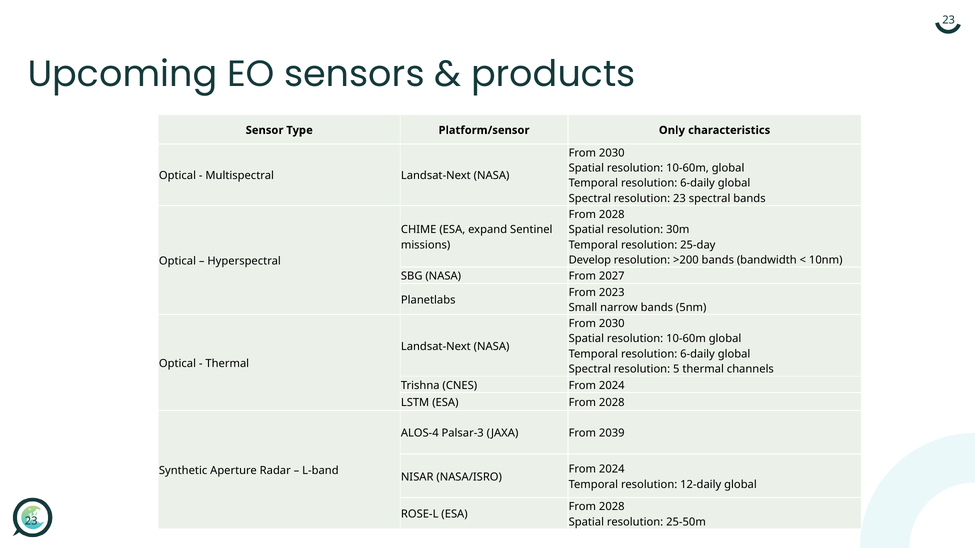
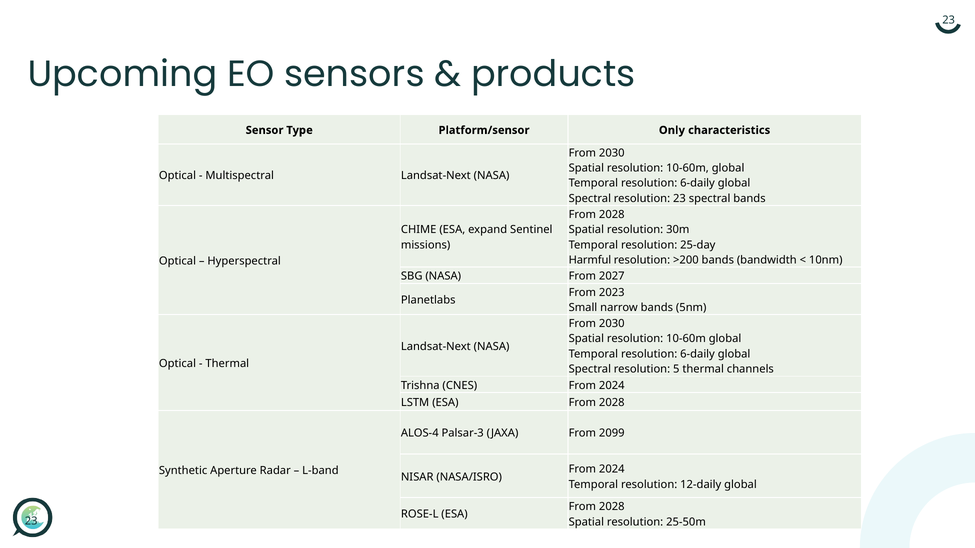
Develop: Develop -> Harmful
2039: 2039 -> 2099
